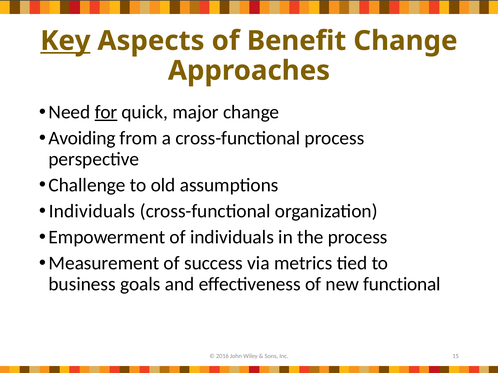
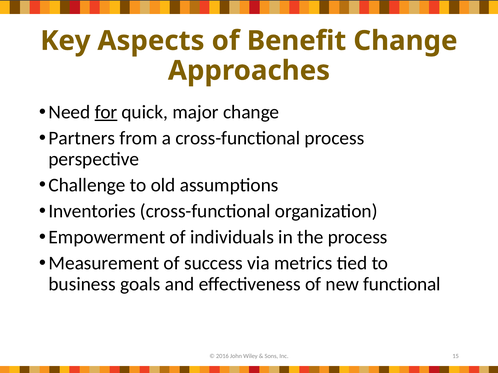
Key underline: present -> none
Avoiding: Avoiding -> Partners
Individuals at (92, 211): Individuals -> Inventories
